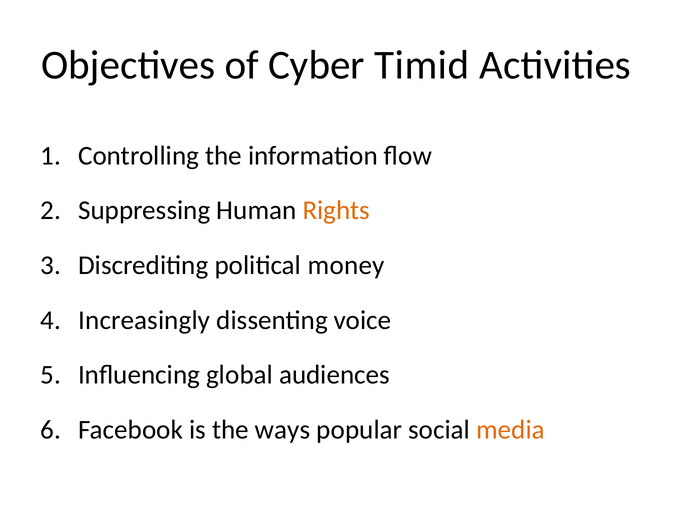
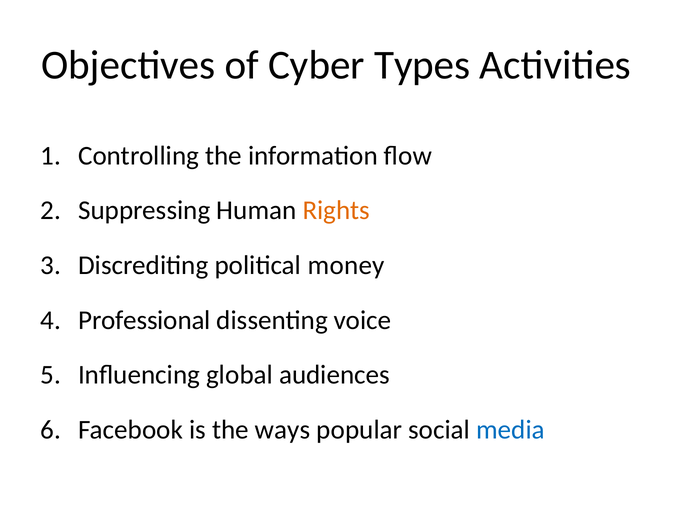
Timid: Timid -> Types
Increasingly: Increasingly -> Professional
media colour: orange -> blue
